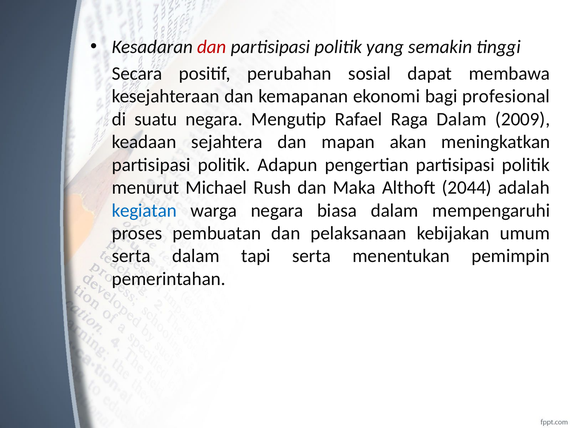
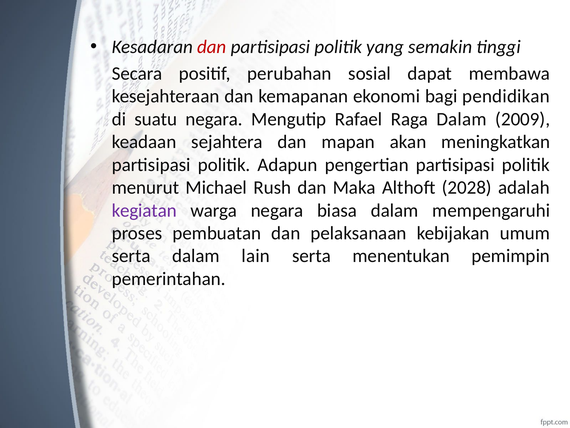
profesional: profesional -> pendidikan
2044: 2044 -> 2028
kegiatan colour: blue -> purple
tapi: tapi -> lain
